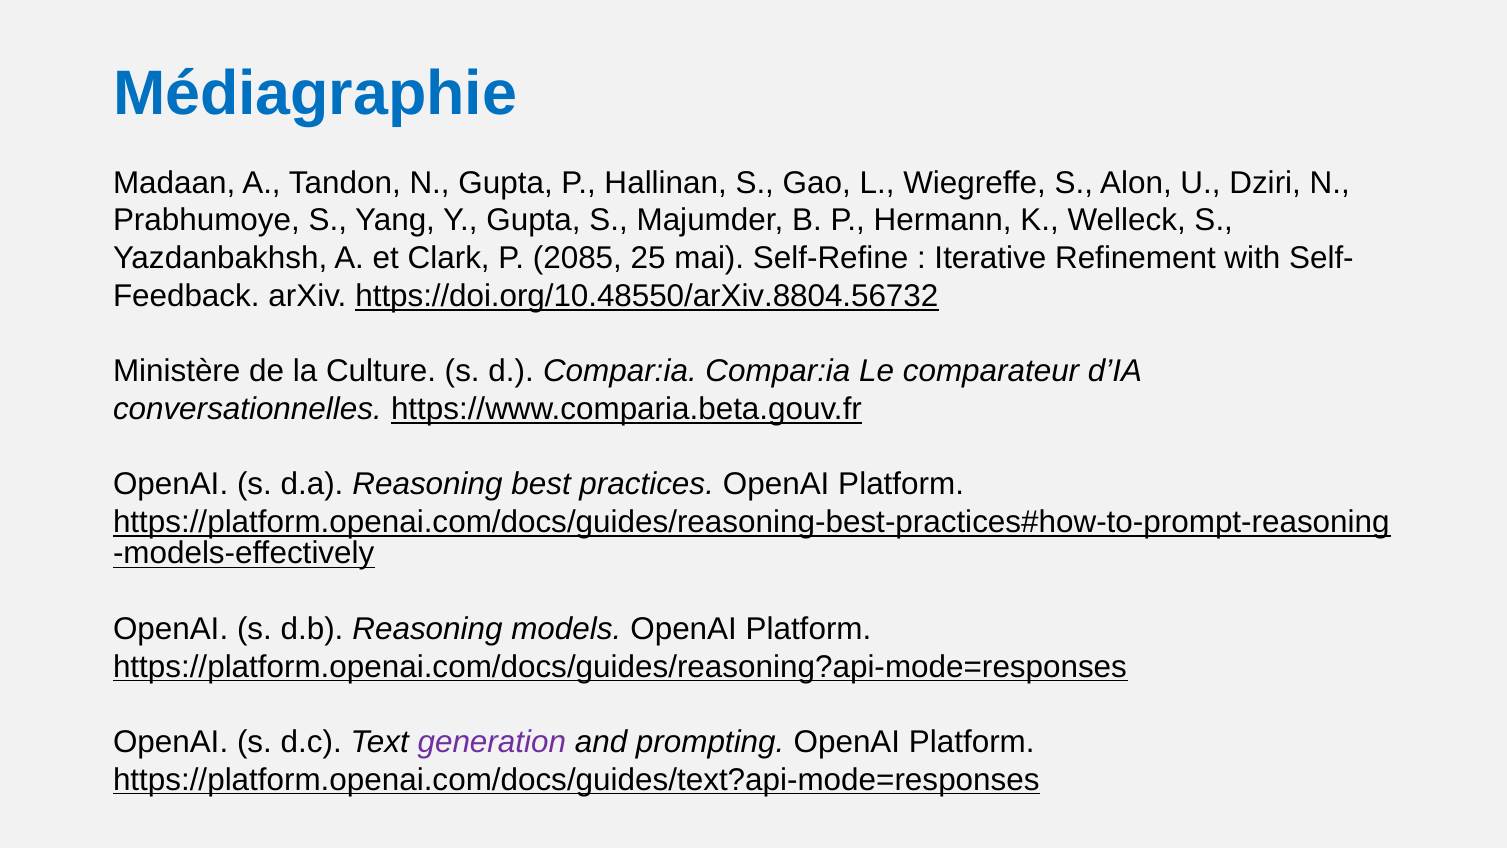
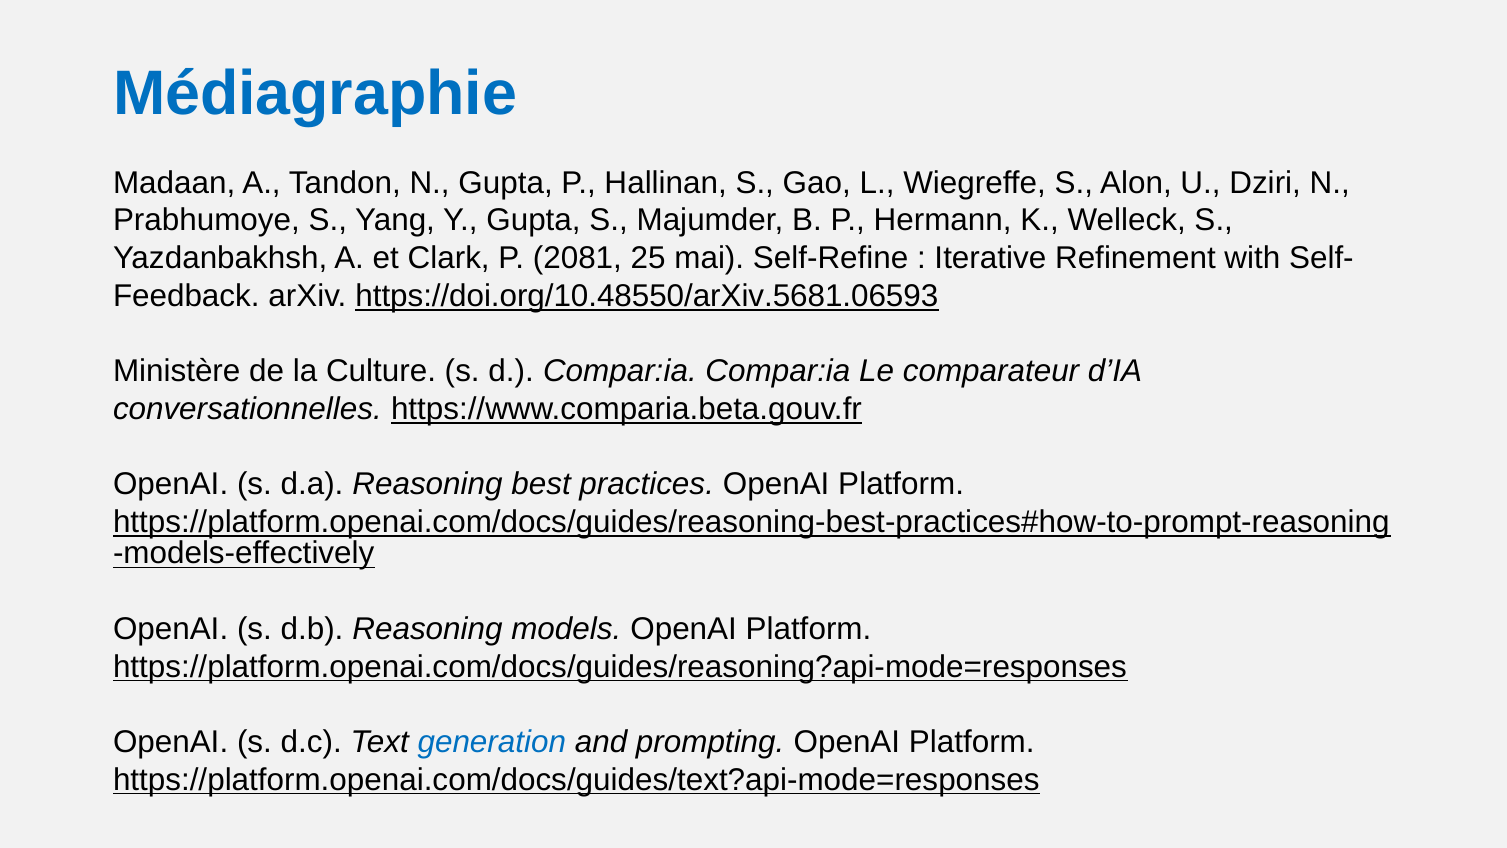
2085: 2085 -> 2081
https://doi.org/10.48550/arXiv.8804.56732: https://doi.org/10.48550/arXiv.8804.56732 -> https://doi.org/10.48550/arXiv.5681.06593
generation colour: purple -> blue
